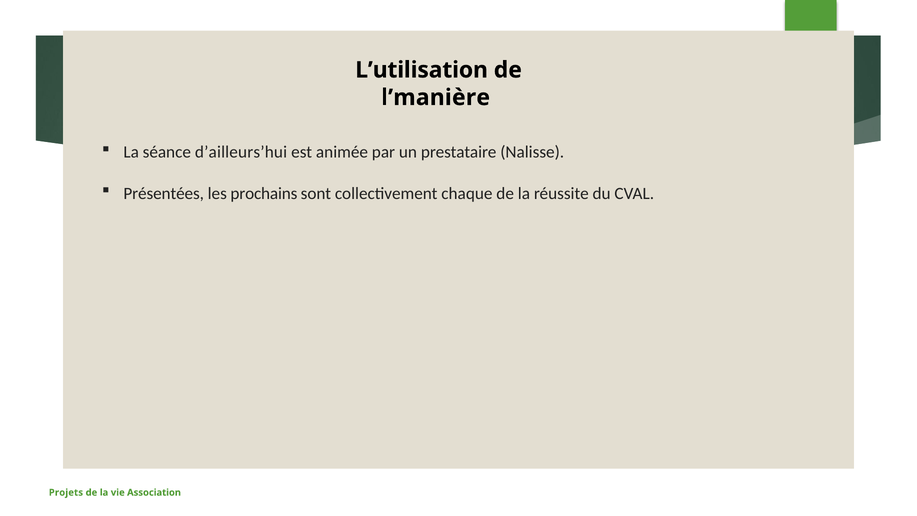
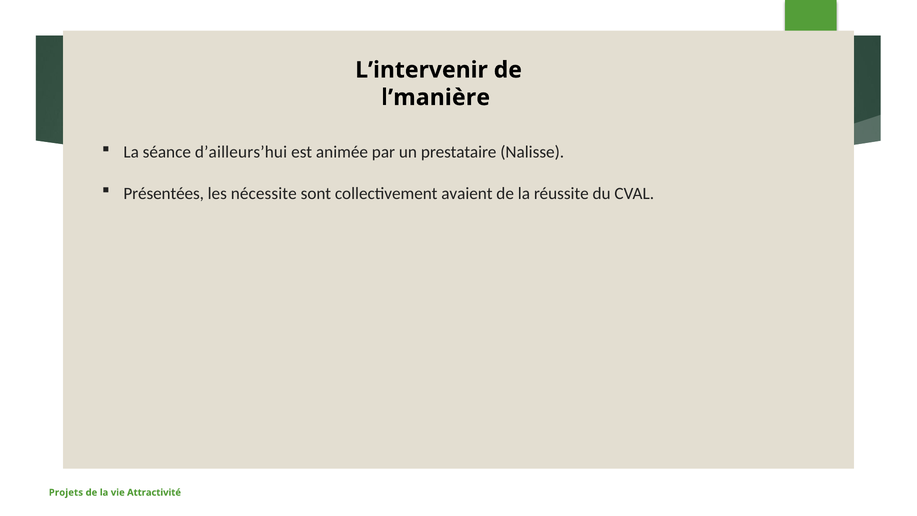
L’utilisation: L’utilisation -> L’intervenir
prochains: prochains -> nécessite
chaque: chaque -> avaient
Association: Association -> Attractivité
